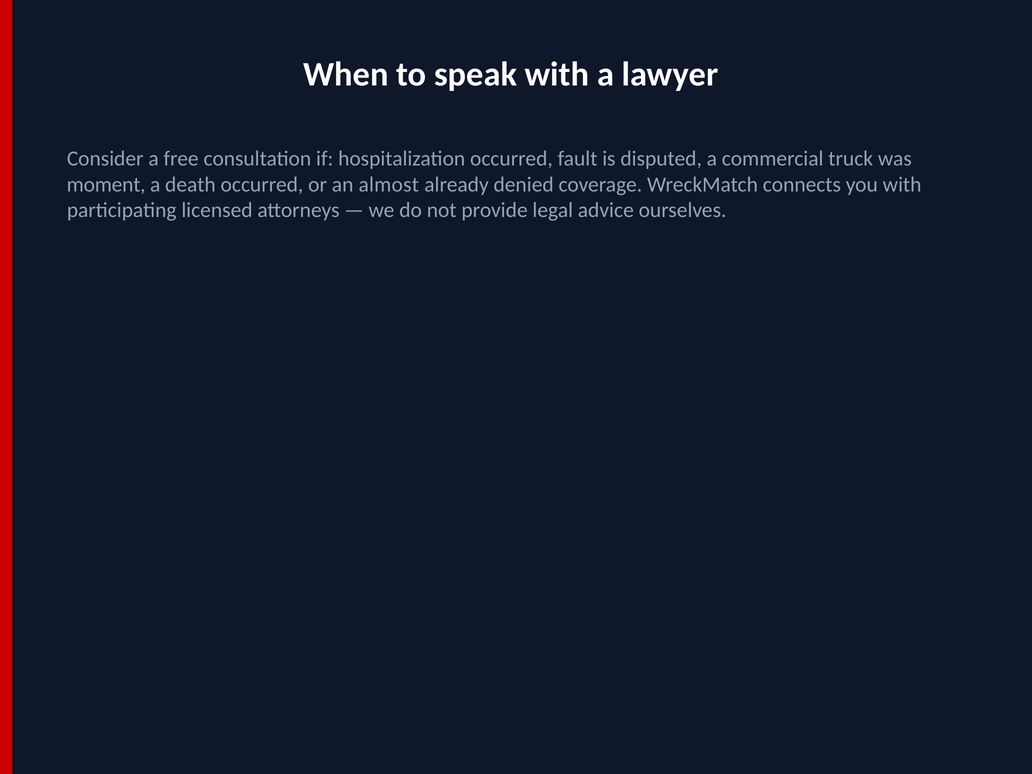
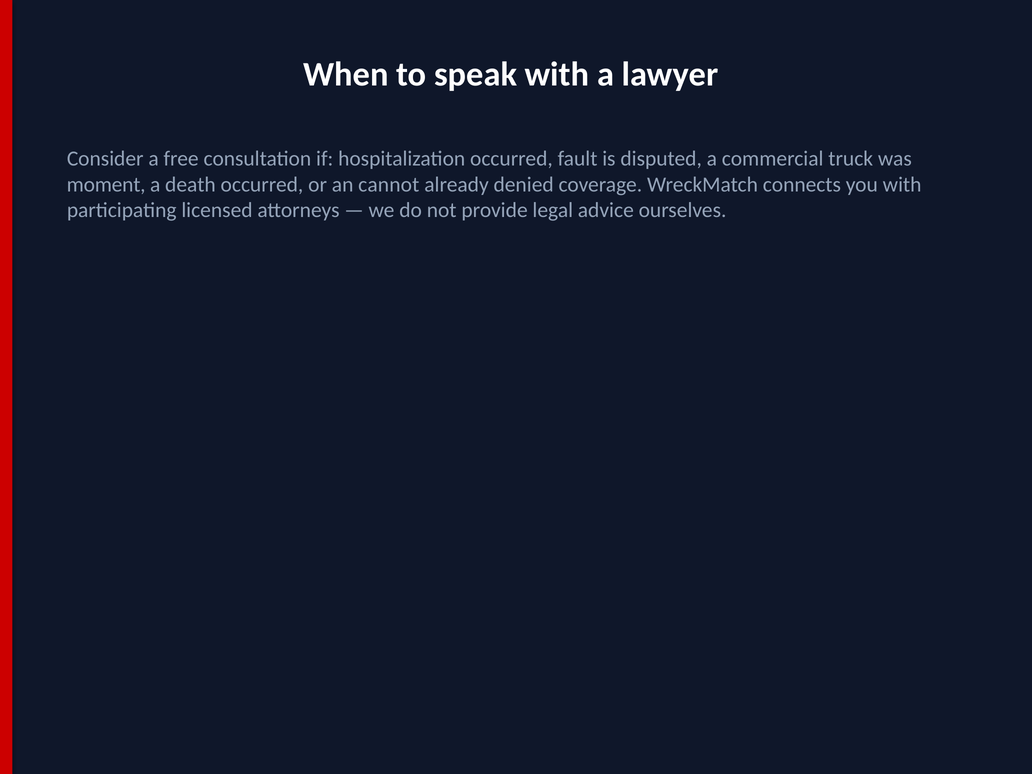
almost: almost -> cannot
